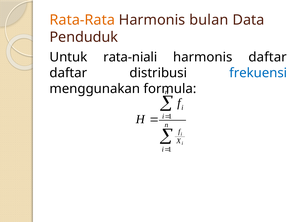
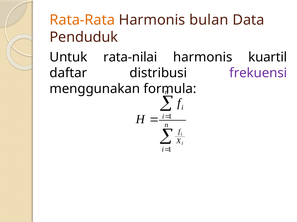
rata-niali: rata-niali -> rata-nilai
harmonis daftar: daftar -> kuartil
frekuensi colour: blue -> purple
